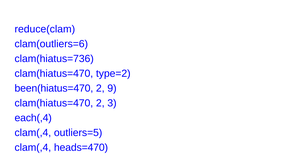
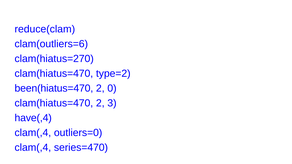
clam(hiatus=736: clam(hiatus=736 -> clam(hiatus=270
9: 9 -> 0
each(,4: each(,4 -> have(,4
outliers=5: outliers=5 -> outliers=0
heads=470: heads=470 -> series=470
